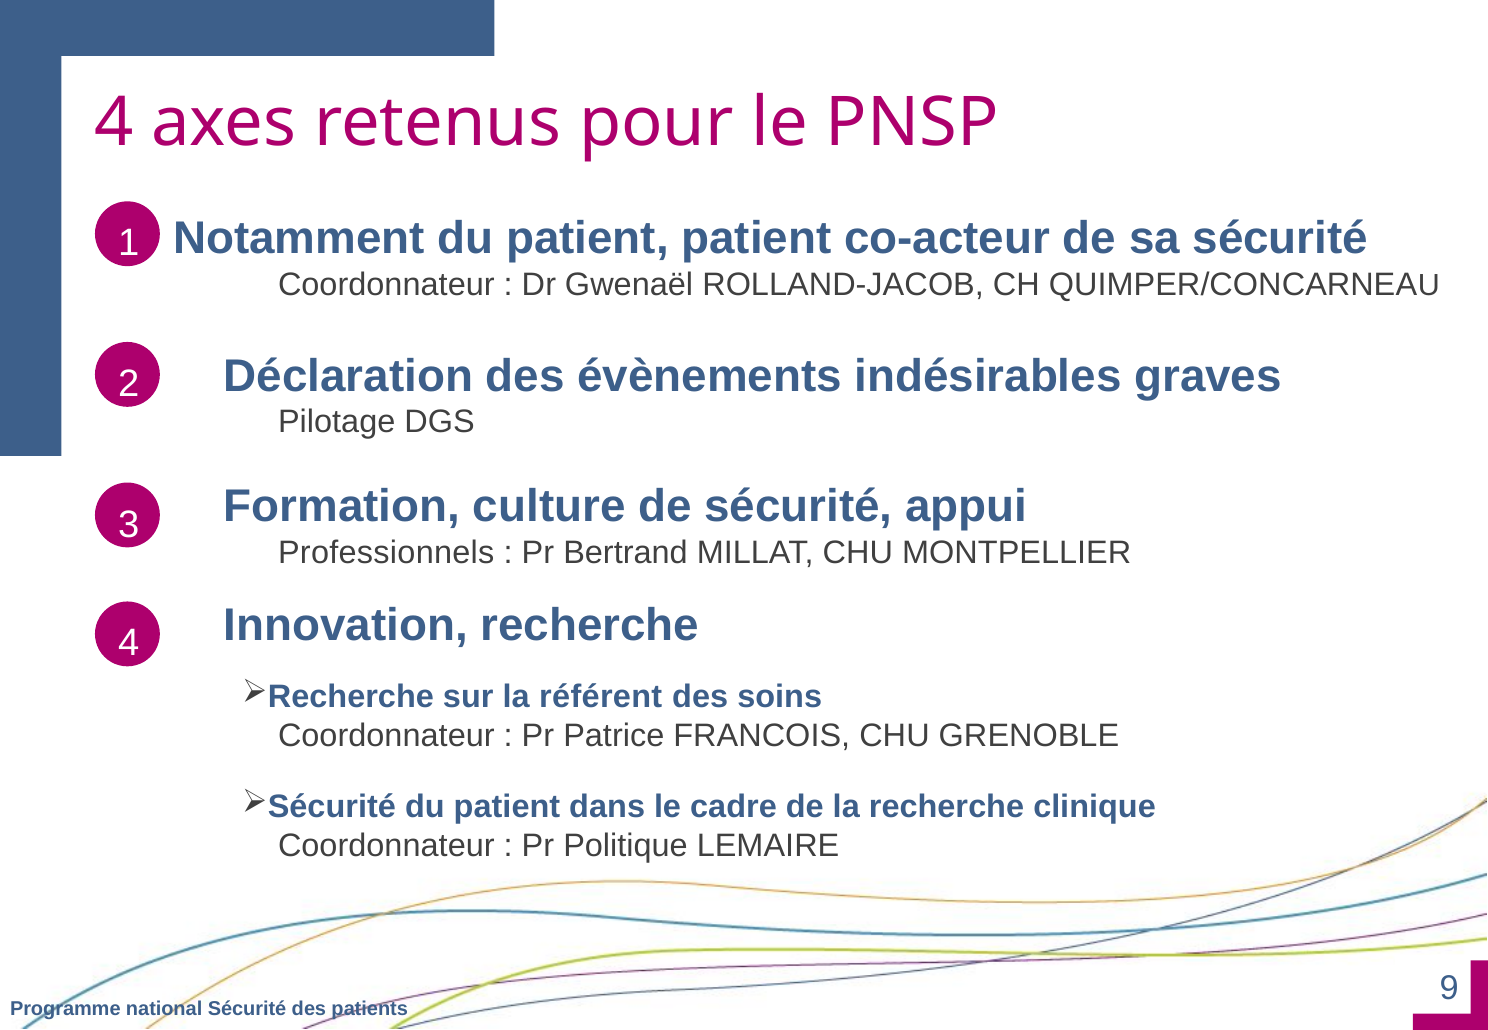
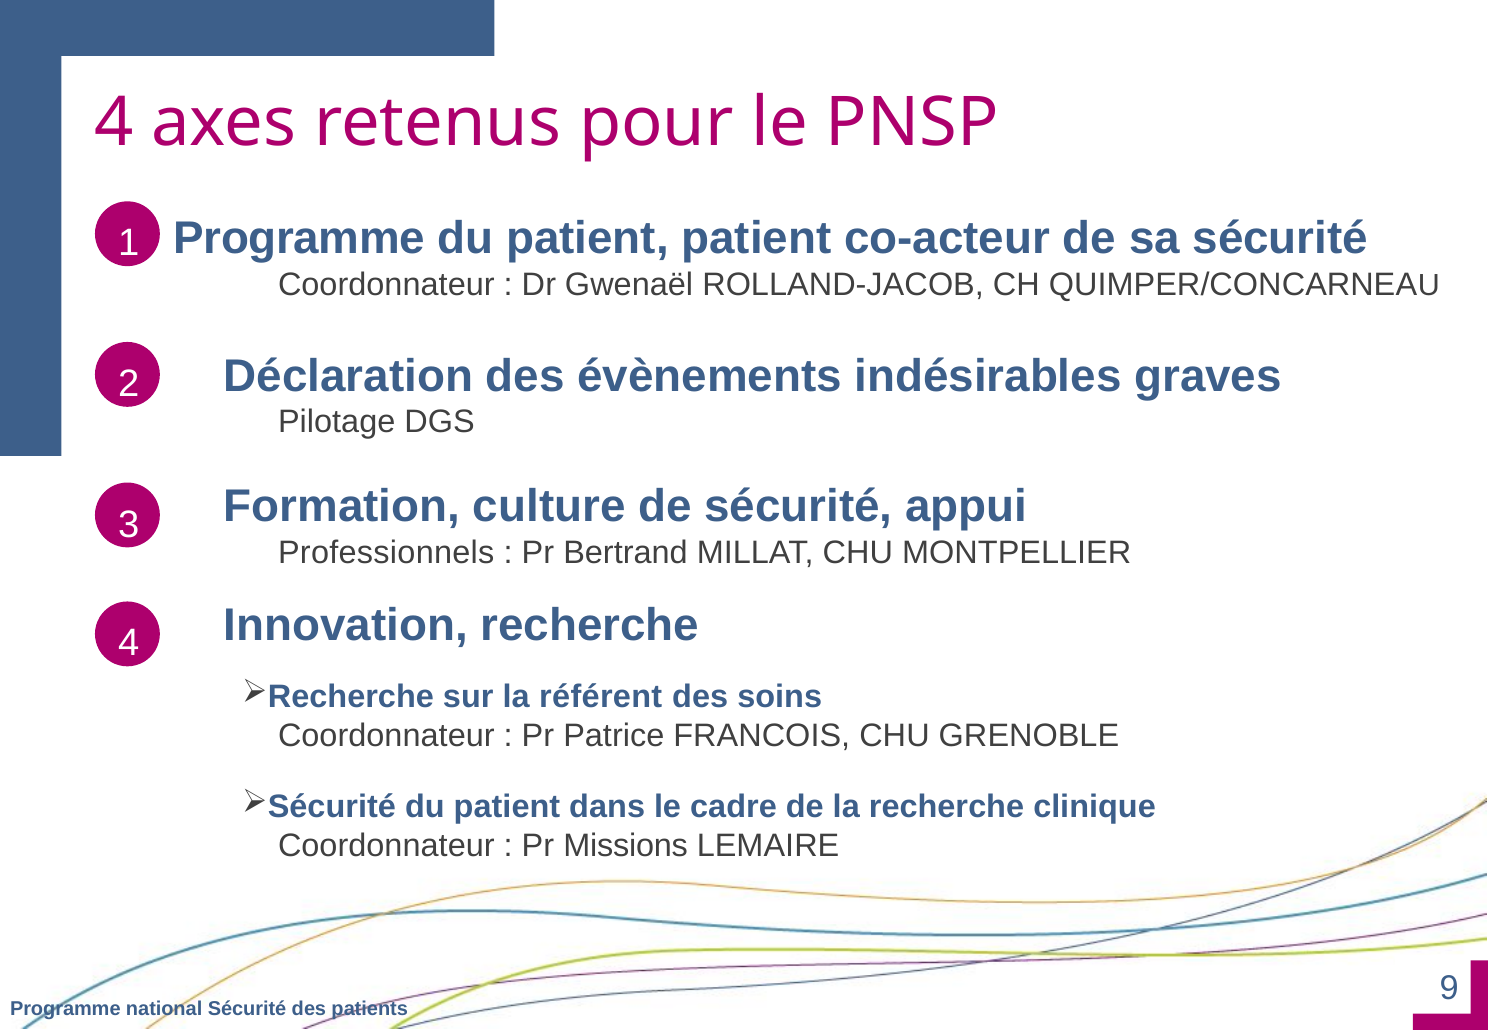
Notamment at (299, 239): Notamment -> Programme
Politique: Politique -> Missions
